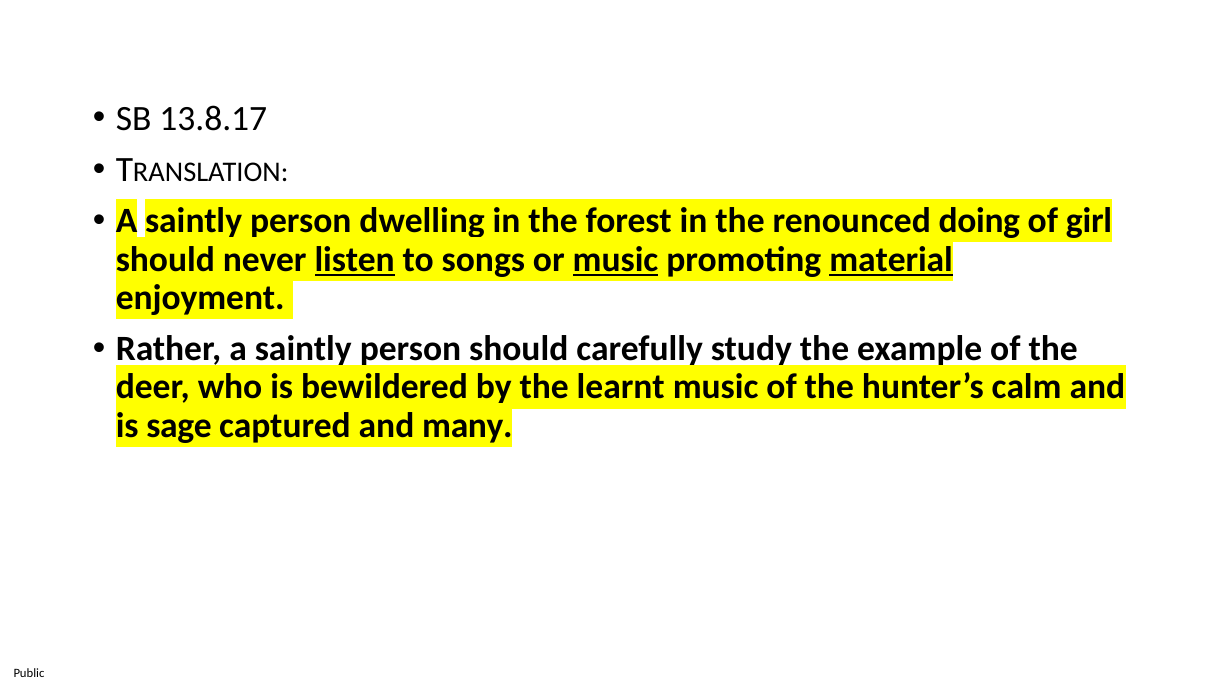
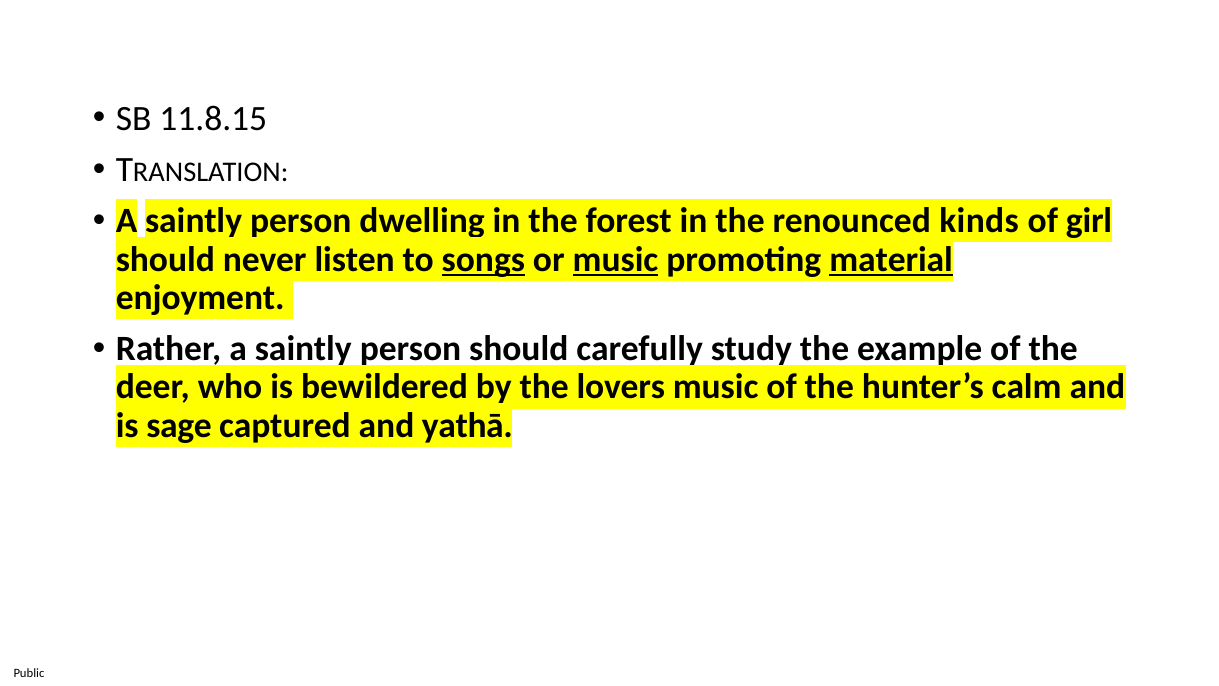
13.8.17: 13.8.17 -> 11.8.15
doing: doing -> kinds
listen underline: present -> none
songs underline: none -> present
learnt: learnt -> lovers
many: many -> yathā
